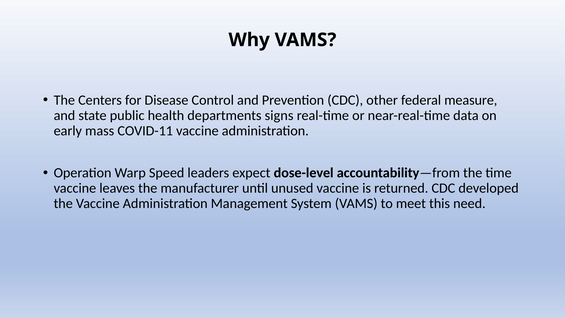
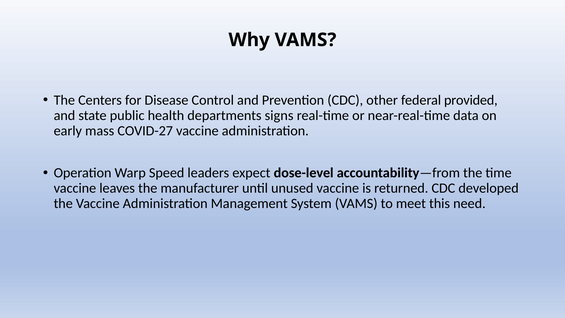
measure: measure -> provided
COVID-11: COVID-11 -> COVID-27
